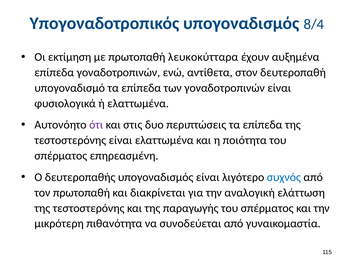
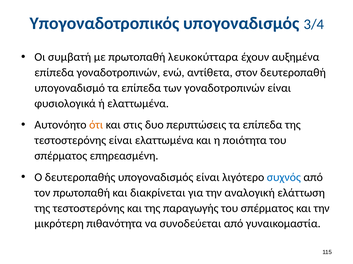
8/4: 8/4 -> 3/4
εκτίμηση: εκτίμηση -> συμβατή
ότι colour: purple -> orange
